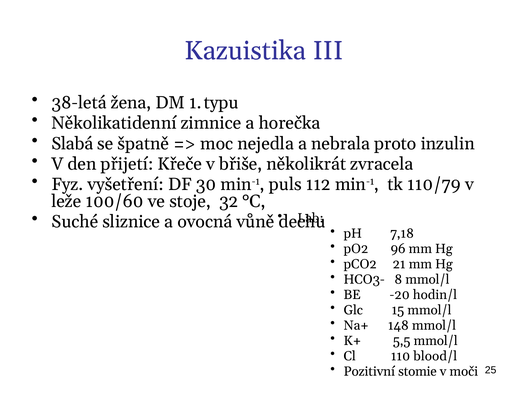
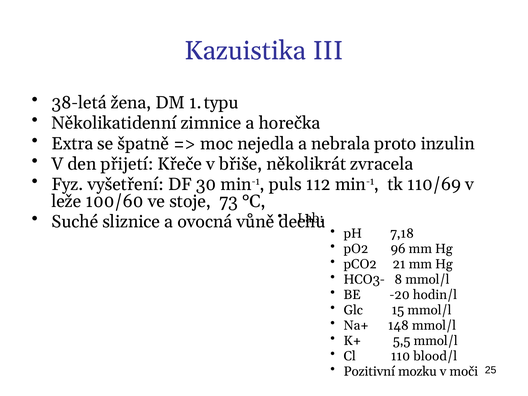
Slabá: Slabá -> Extra
110/79: 110/79 -> 110/69
32: 32 -> 73
stomie: stomie -> mozku
